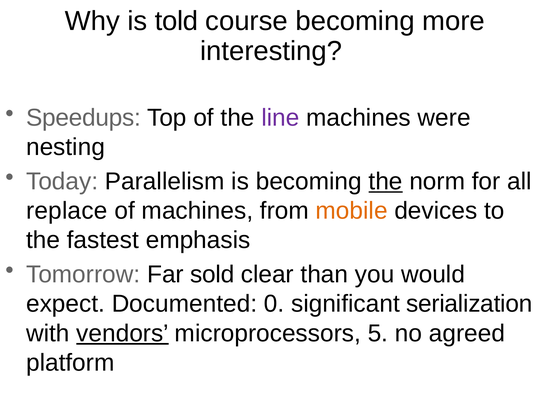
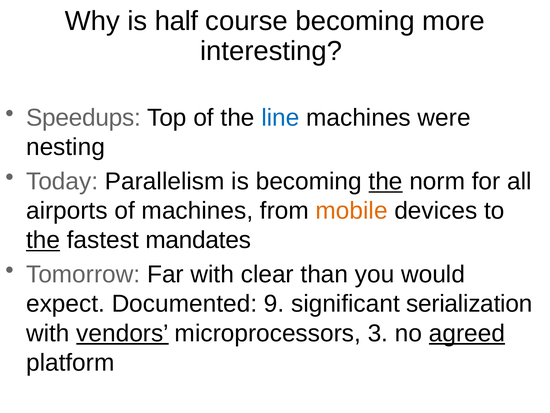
told: told -> half
line colour: purple -> blue
replace: replace -> airports
the at (43, 240) underline: none -> present
emphasis: emphasis -> mandates
Far sold: sold -> with
0: 0 -> 9
5: 5 -> 3
agreed underline: none -> present
